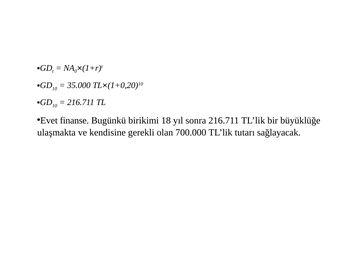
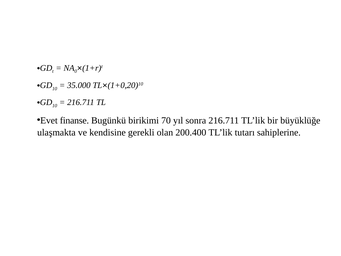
18: 18 -> 70
700.000: 700.000 -> 200.400
sağlayacak: sağlayacak -> sahiplerine
